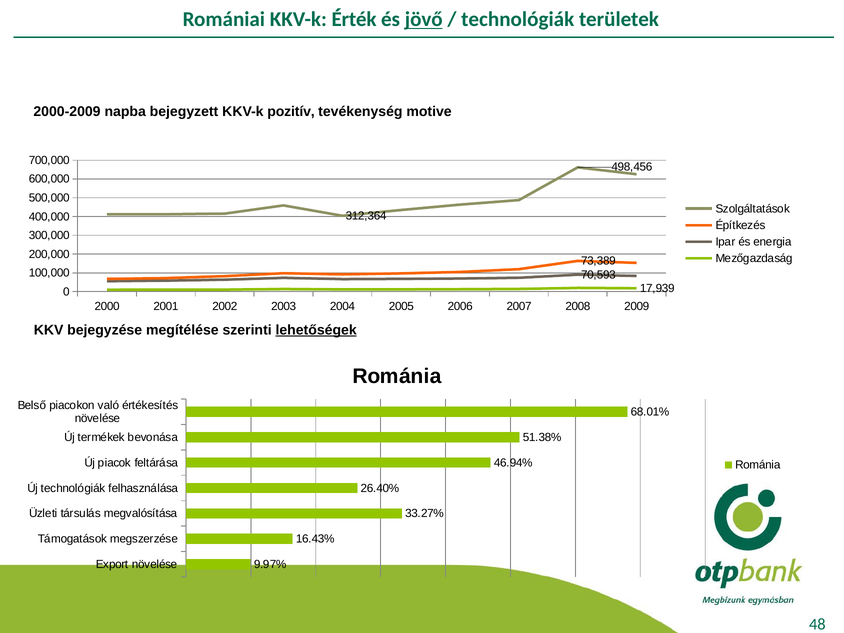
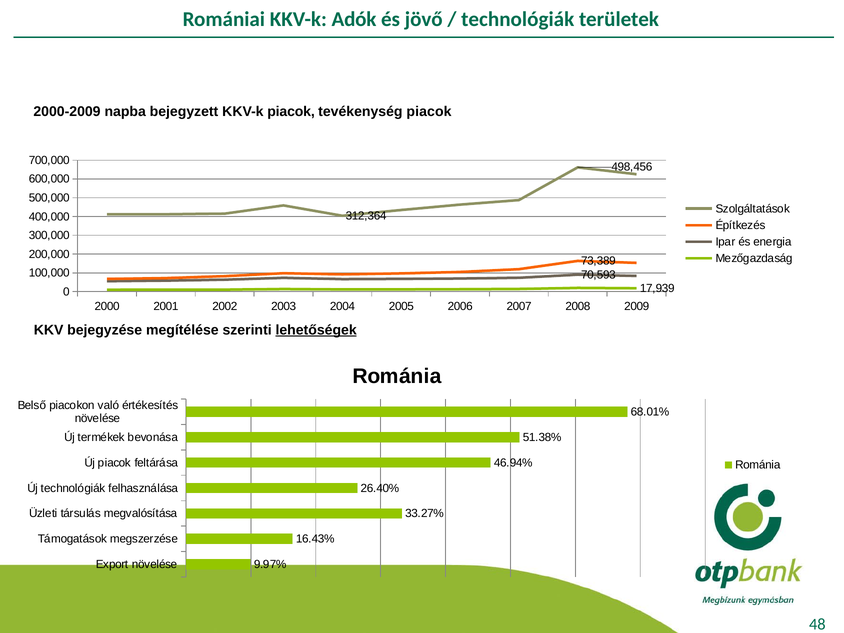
Érték: Érték -> Adók
jövő underline: present -> none
KKV-k pozitív: pozitív -> piacok
tevékenység motive: motive -> piacok
